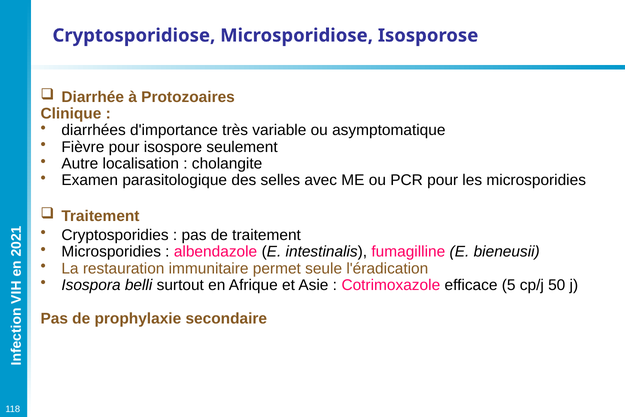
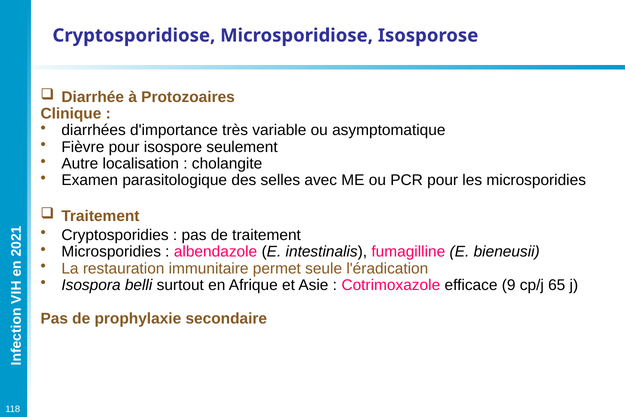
5: 5 -> 9
50: 50 -> 65
